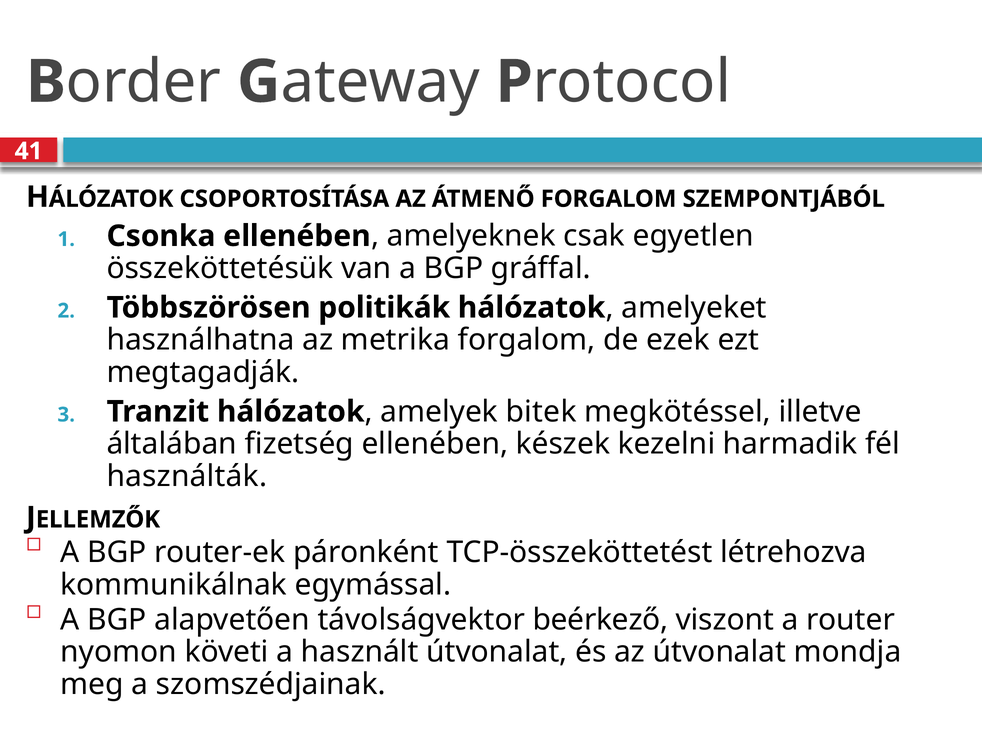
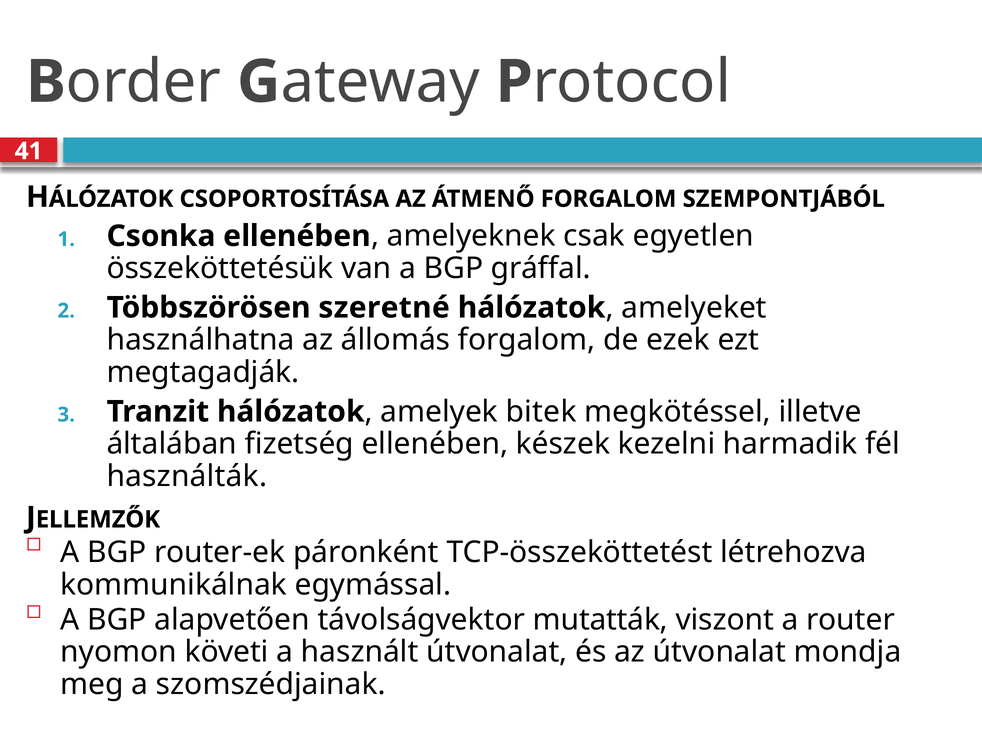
politikák: politikák -> szeretné
metrika: metrika -> állomás
beérkező: beérkező -> mutatták
